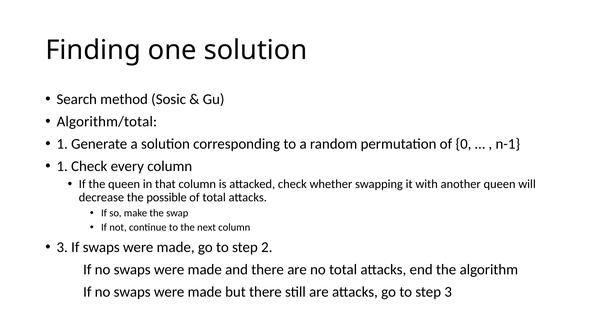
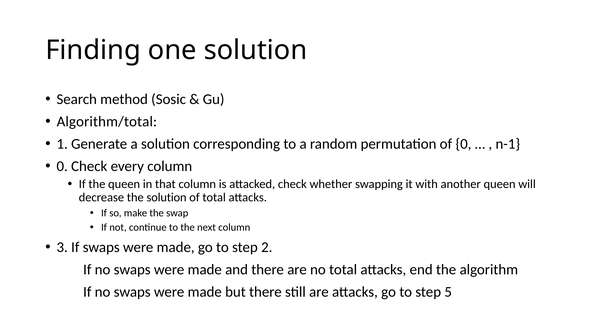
1 at (62, 166): 1 -> 0
the possible: possible -> solution
step 3: 3 -> 5
